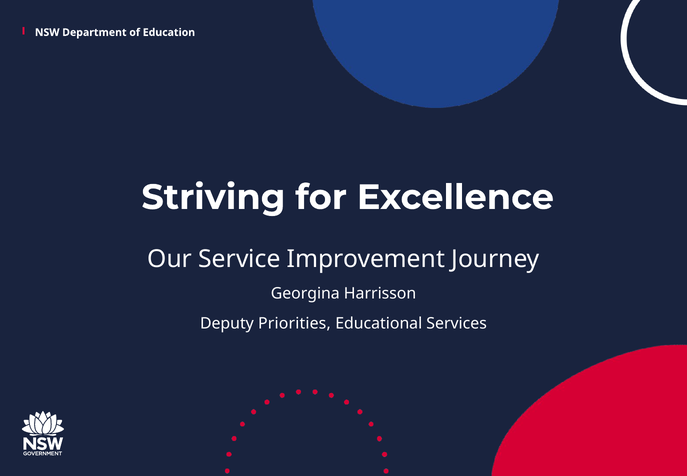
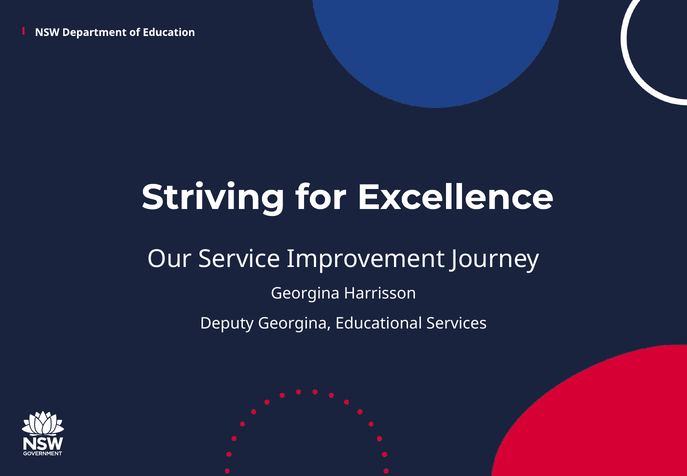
Deputy Priorities: Priorities -> Georgina
